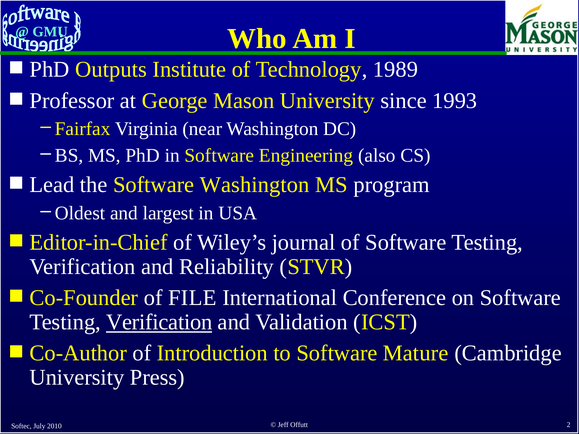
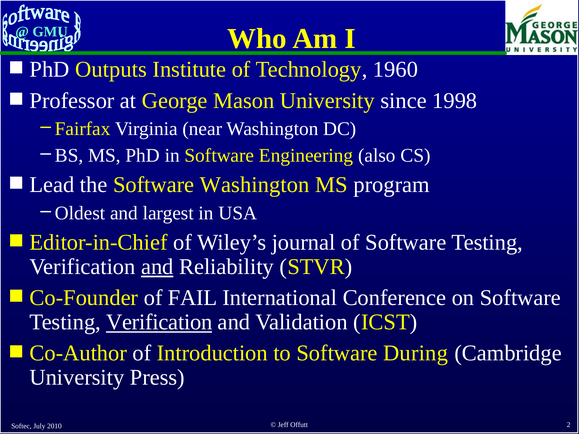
1989: 1989 -> 1960
1993: 1993 -> 1998
and at (157, 267) underline: none -> present
FILE: FILE -> FAIL
Mature: Mature -> During
